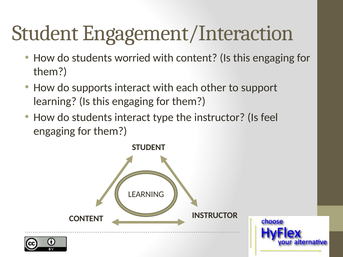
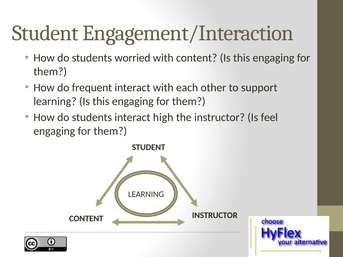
supports: supports -> frequent
type: type -> high
